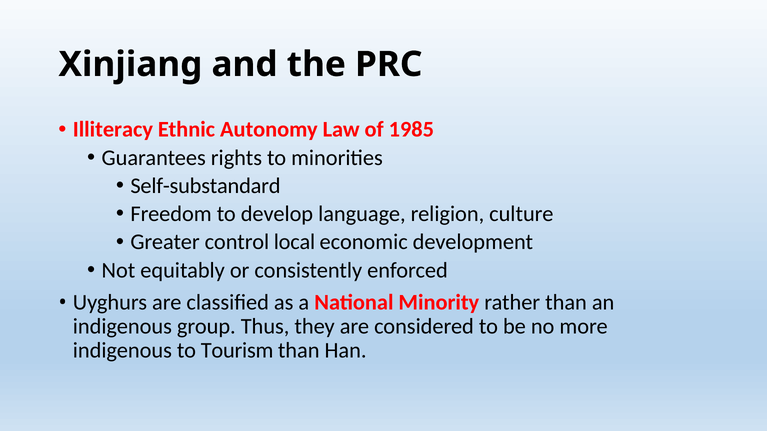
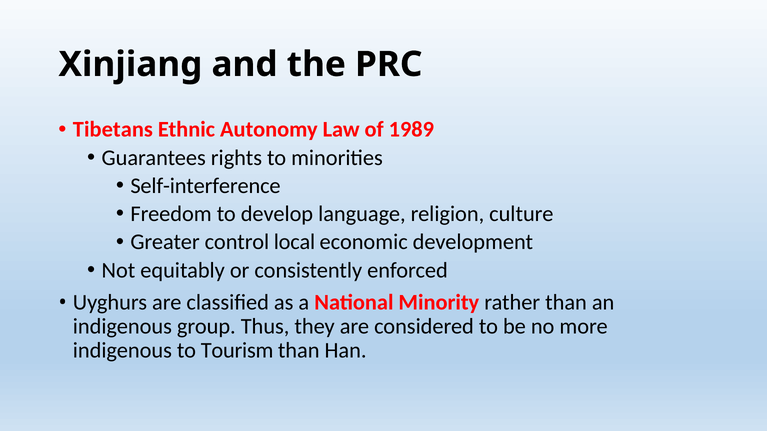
Illiteracy: Illiteracy -> Tibetans
1985: 1985 -> 1989
Self-substandard: Self-substandard -> Self-interference
